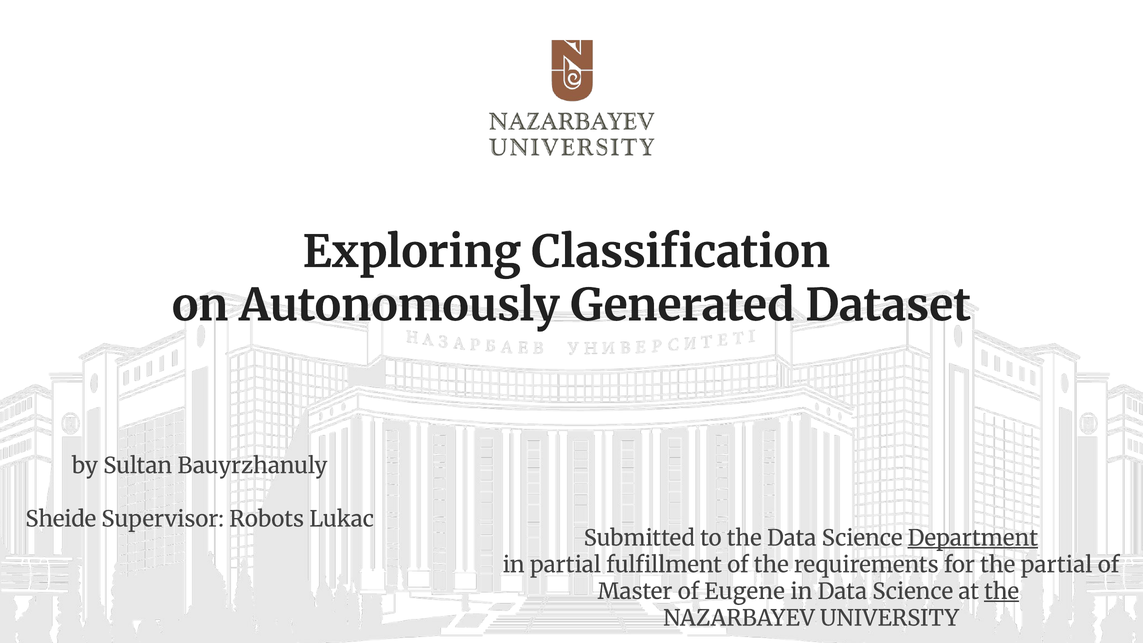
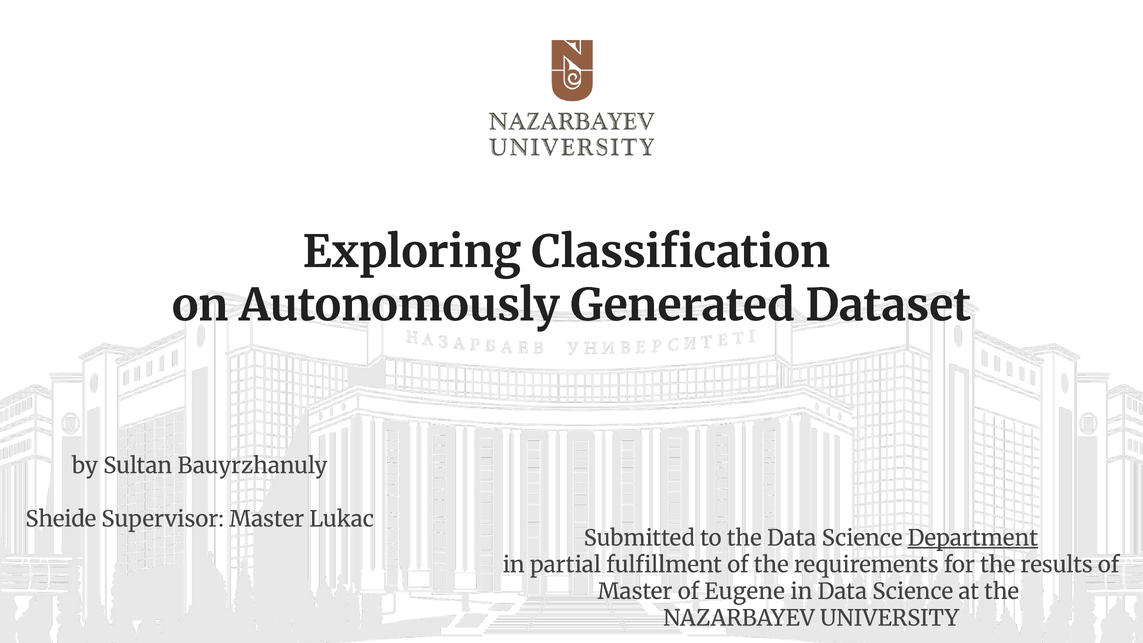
Supervisor Robots: Robots -> Master
the partial: partial -> results
the at (1002, 592) underline: present -> none
